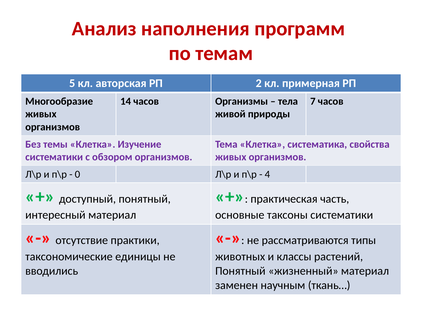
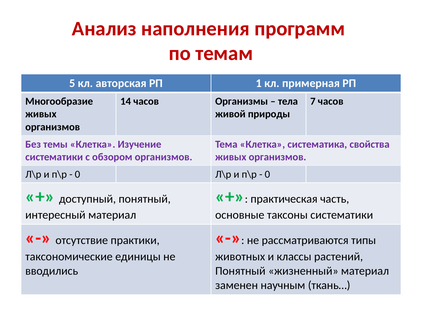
2: 2 -> 1
4 at (267, 174): 4 -> 0
